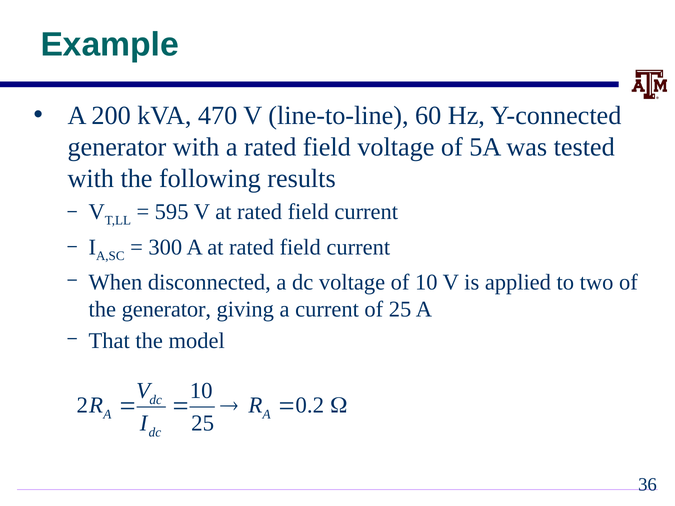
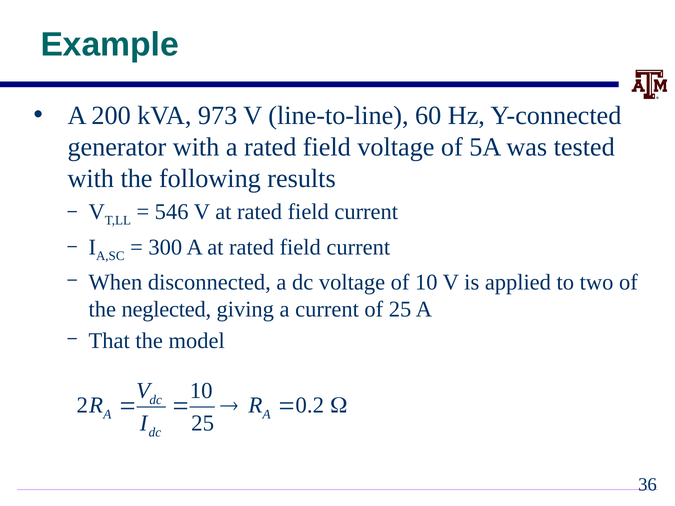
470: 470 -> 973
595: 595 -> 546
the generator: generator -> neglected
